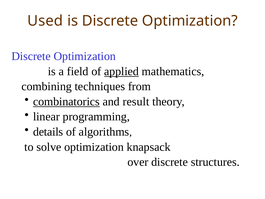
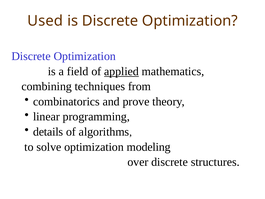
combinatorics underline: present -> none
result: result -> prove
knapsack: knapsack -> modeling
